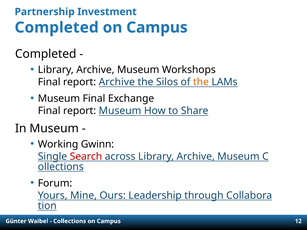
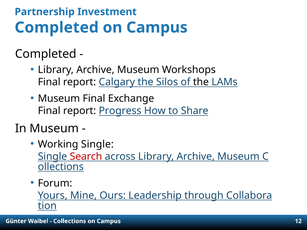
report Archive: Archive -> Calgary
the at (201, 82) colour: orange -> black
report Museum: Museum -> Progress
Working Gwinn: Gwinn -> Single
